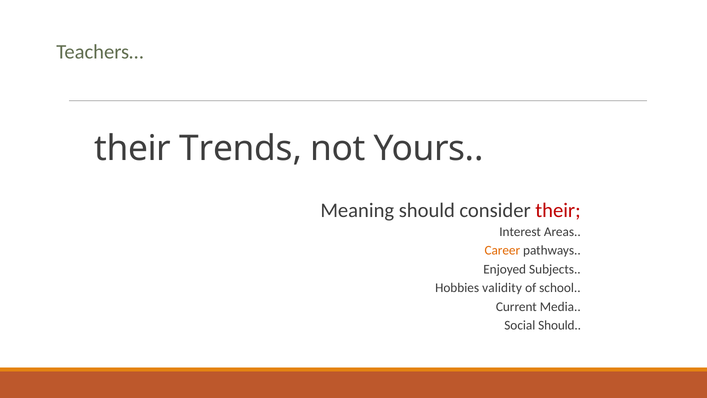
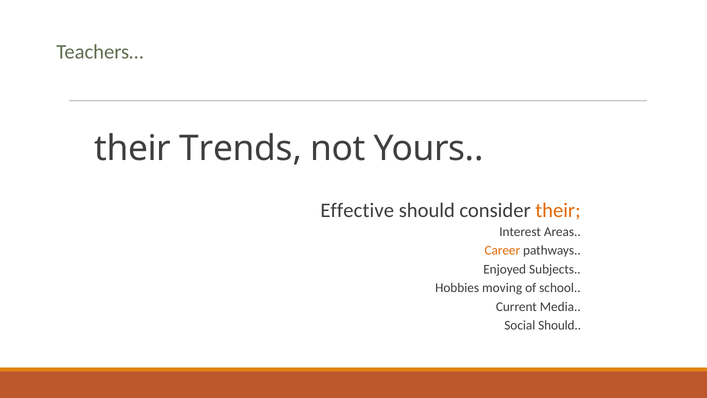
Meaning: Meaning -> Effective
their at (558, 210) colour: red -> orange
validity: validity -> moving
